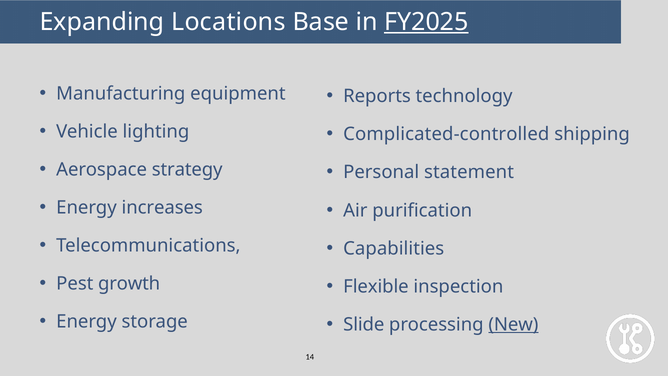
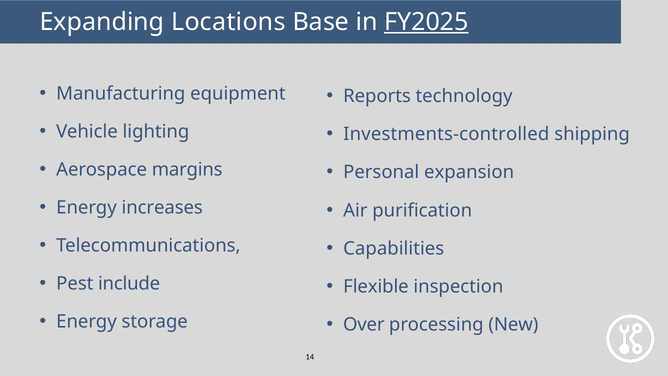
Complicated-controlled: Complicated-controlled -> Investments-controlled
strategy: strategy -> margins
statement: statement -> expansion
growth: growth -> include
Slide: Slide -> Over
New underline: present -> none
